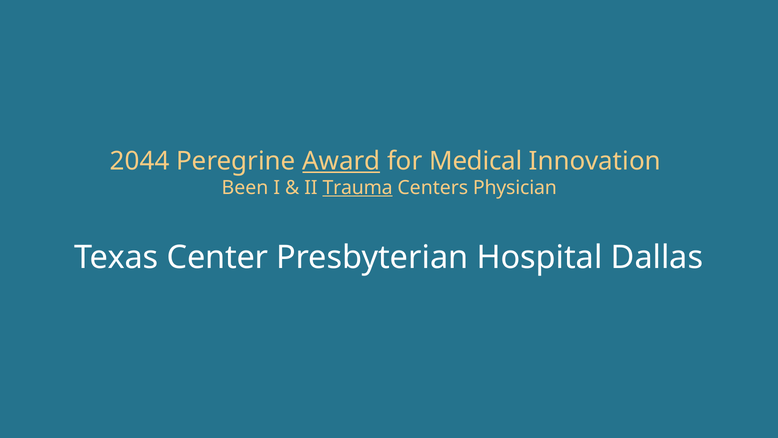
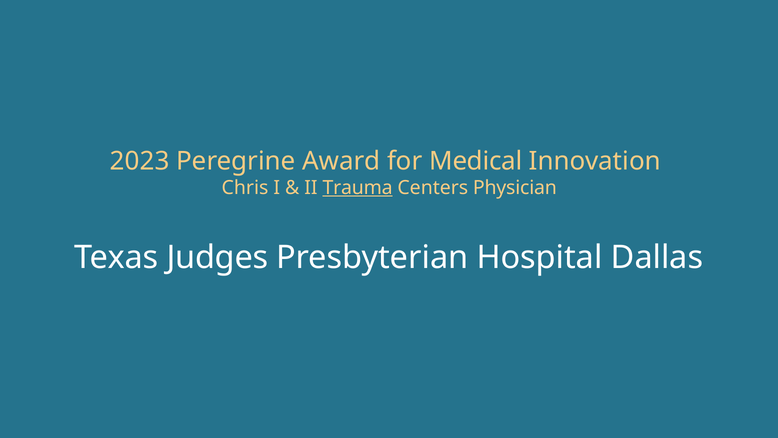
2044: 2044 -> 2023
Award underline: present -> none
Been: Been -> Chris
Center: Center -> Judges
